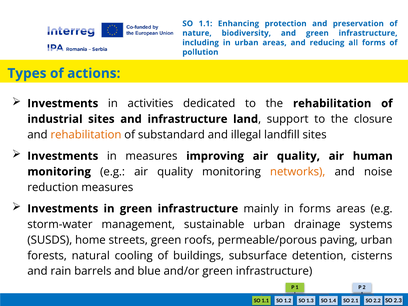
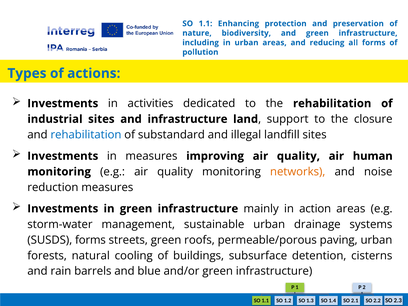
rehabilitation at (86, 135) colour: orange -> blue
in forms: forms -> action
SUSDS home: home -> forms
